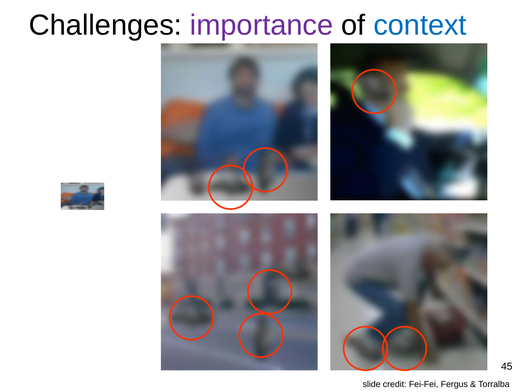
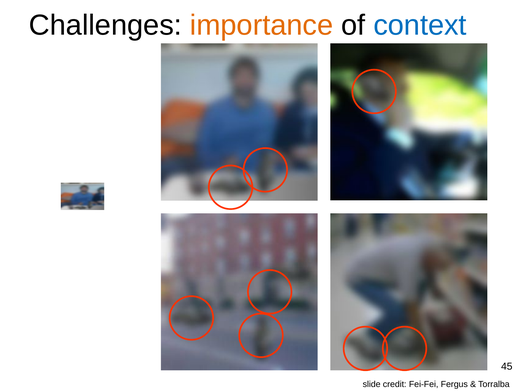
importance colour: purple -> orange
